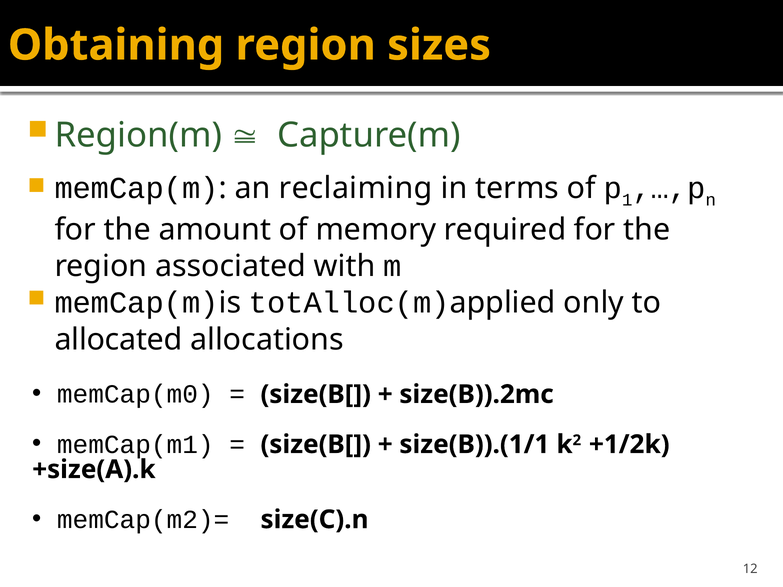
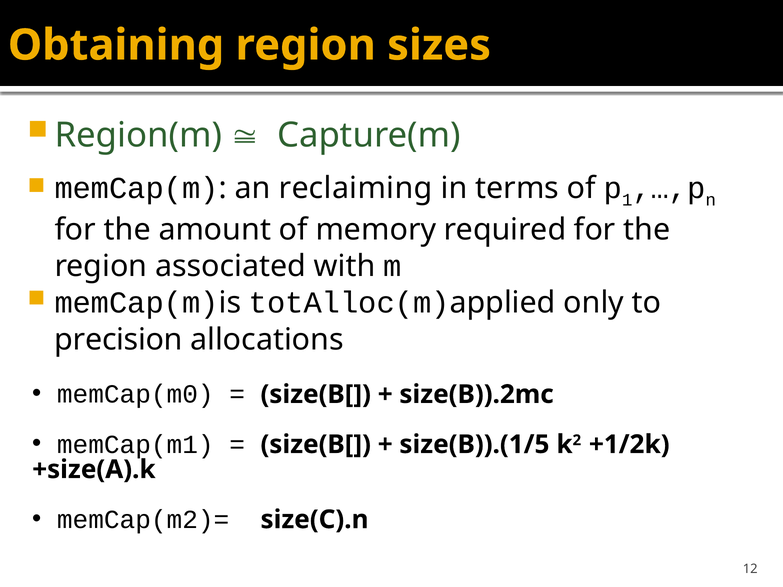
allocated: allocated -> precision
size(B)).(1/1: size(B)).(1/1 -> size(B)).(1/5
